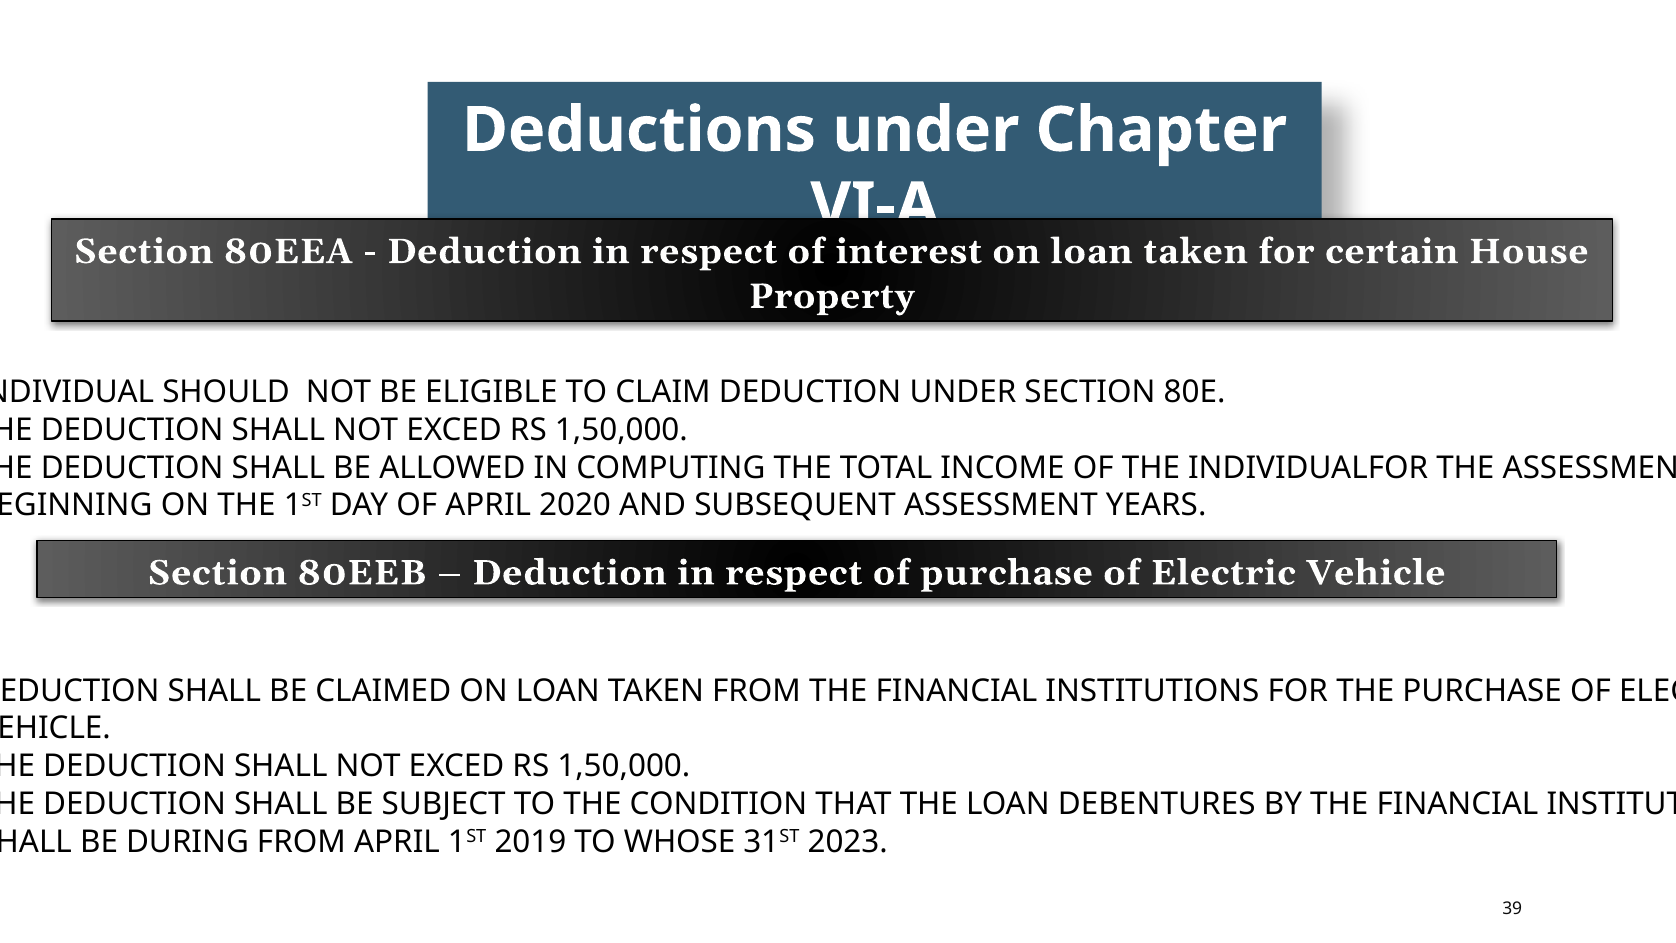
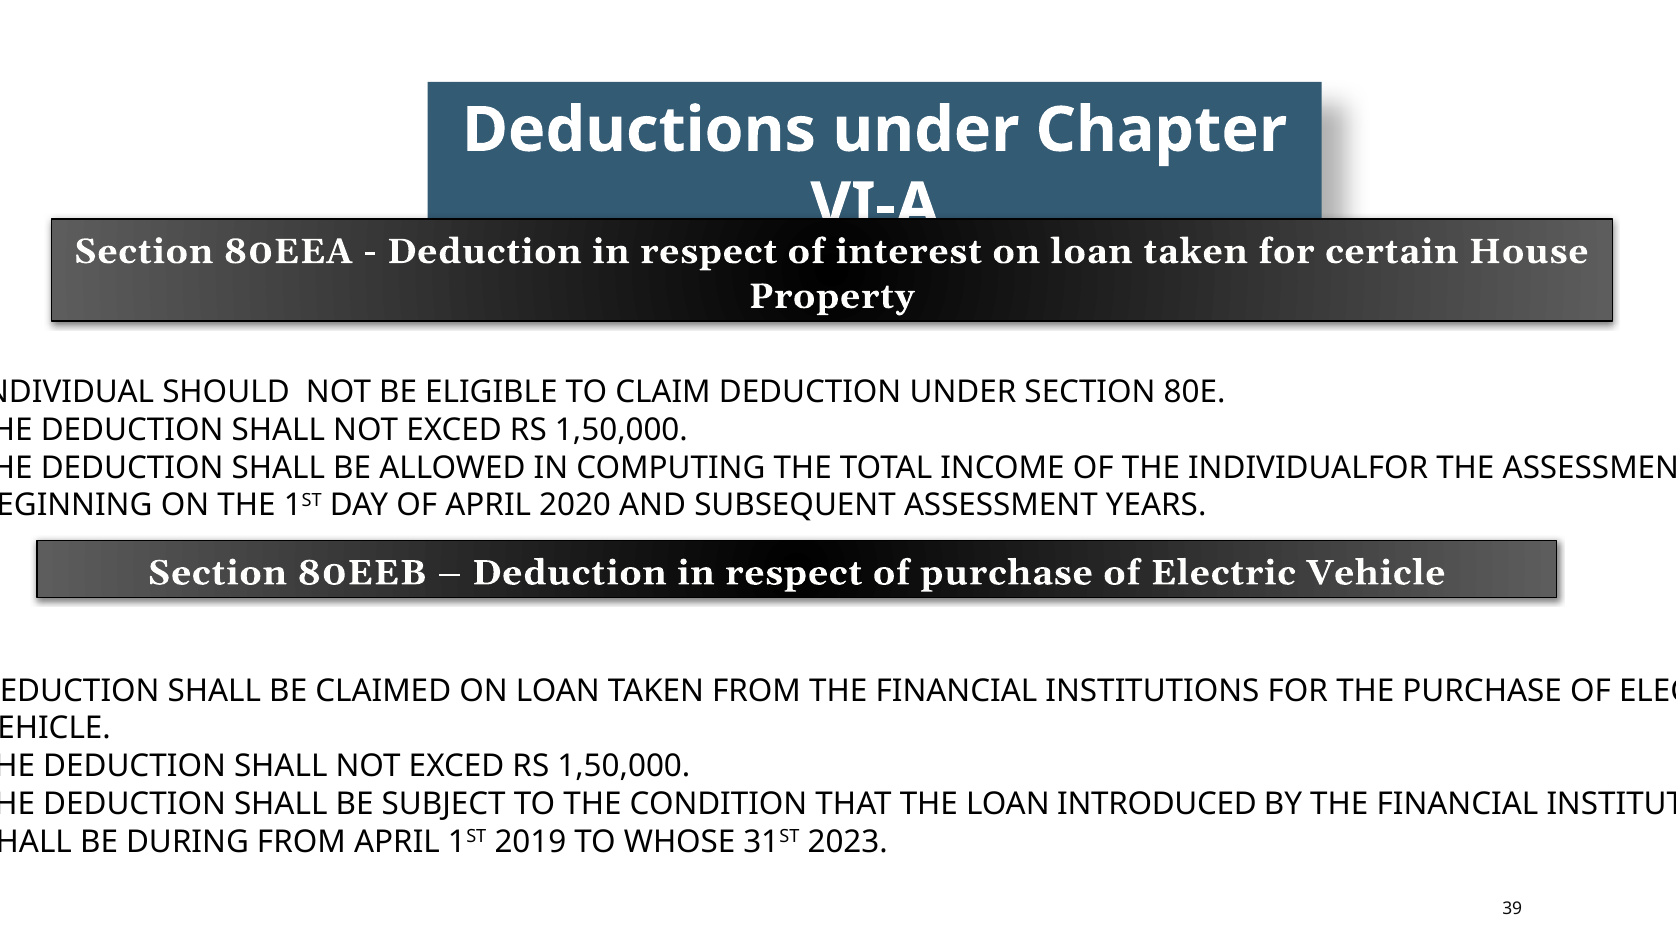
DEBENTURES: DEBENTURES -> INTRODUCED
